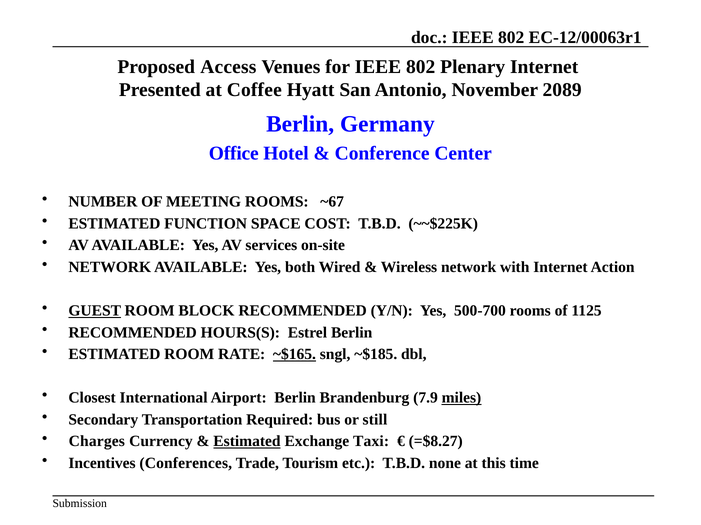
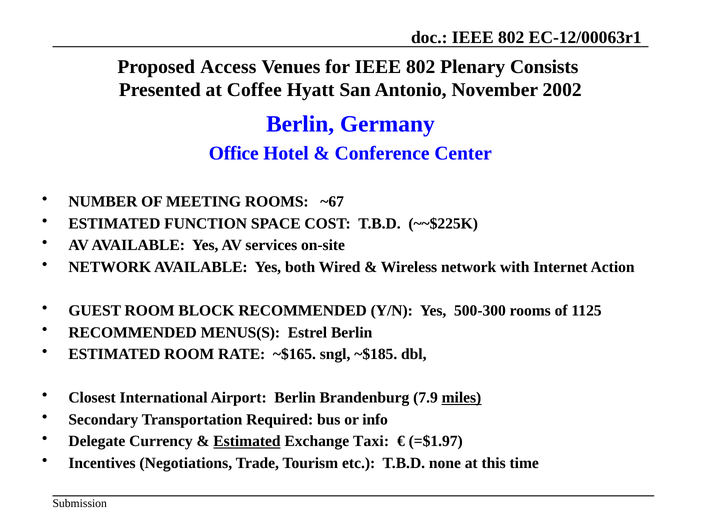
Plenary Internet: Internet -> Consists
2089: 2089 -> 2002
GUEST underline: present -> none
500-700: 500-700 -> 500-300
HOURS(S: HOURS(S -> MENUS(S
~$165 underline: present -> none
still: still -> info
Charges: Charges -> Delegate
=$8.27: =$8.27 -> =$1.97
Conferences: Conferences -> Negotiations
